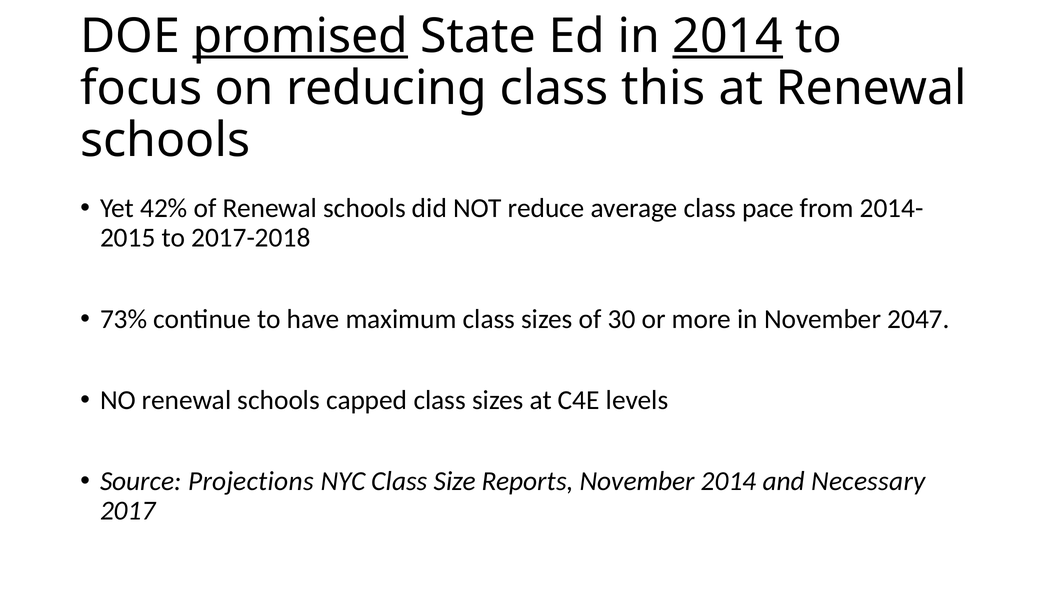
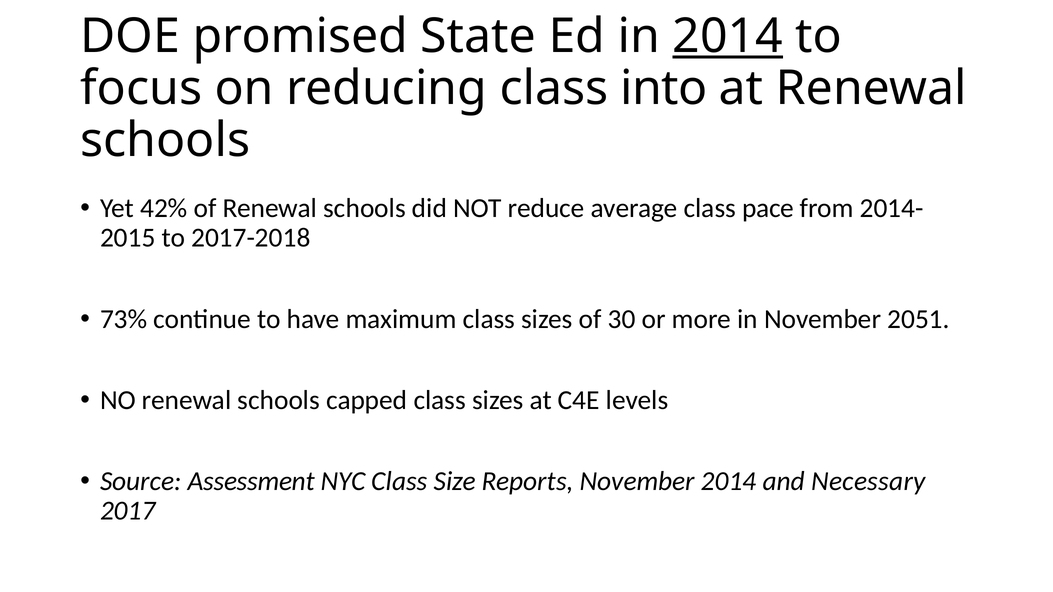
promised underline: present -> none
this: this -> into
2047: 2047 -> 2051
Projections: Projections -> Assessment
